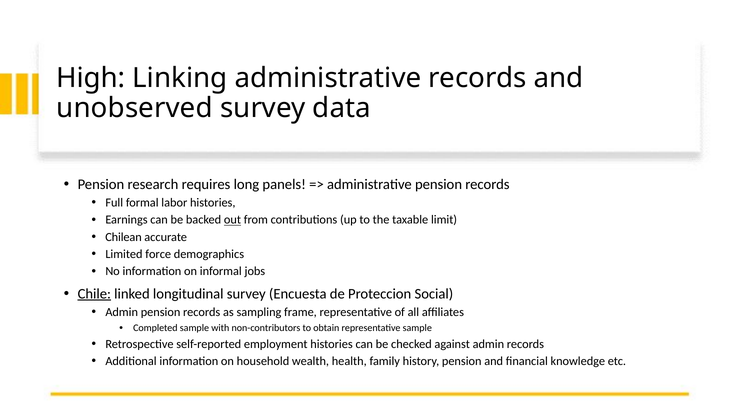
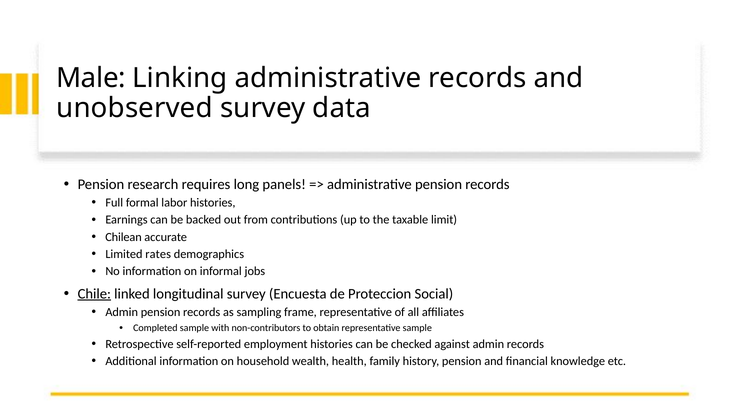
High: High -> Male
out underline: present -> none
force: force -> rates
